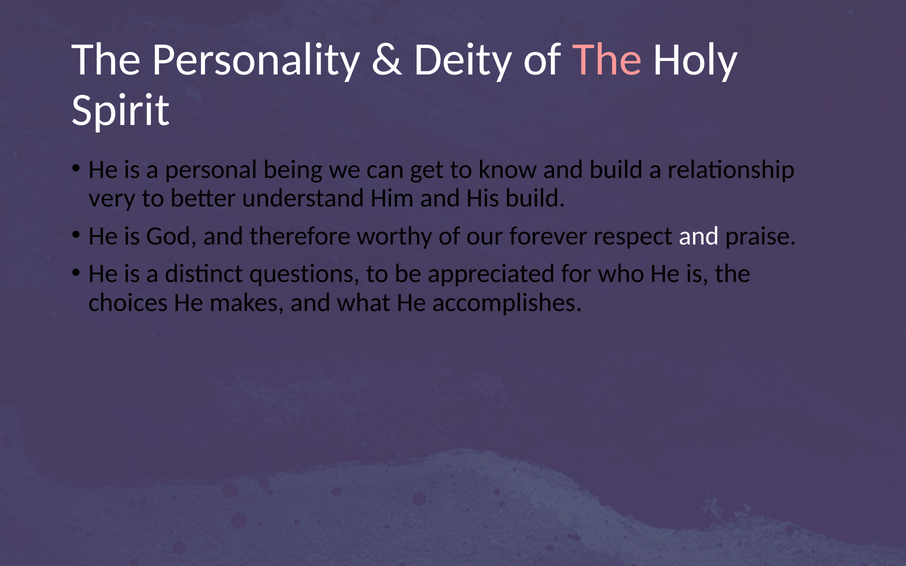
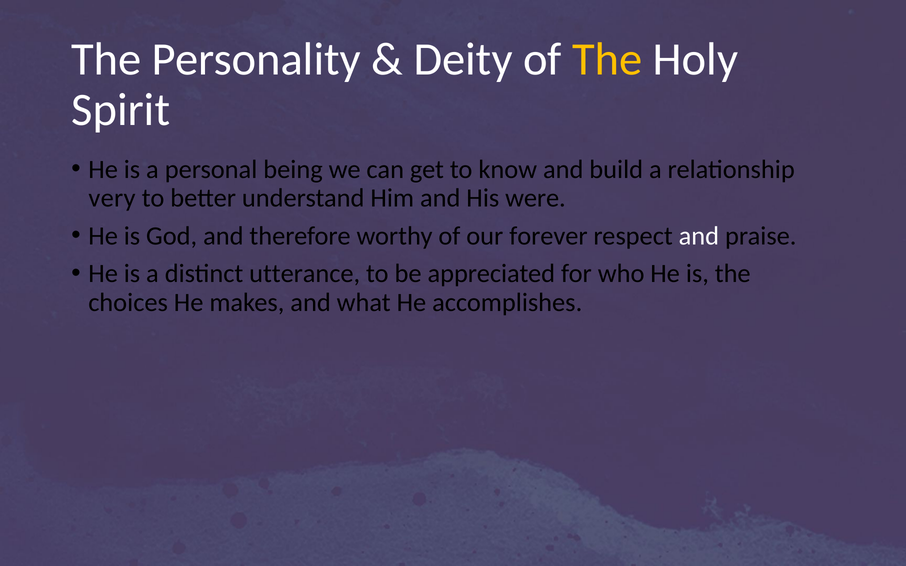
The at (607, 60) colour: pink -> yellow
His build: build -> were
questions: questions -> utterance
